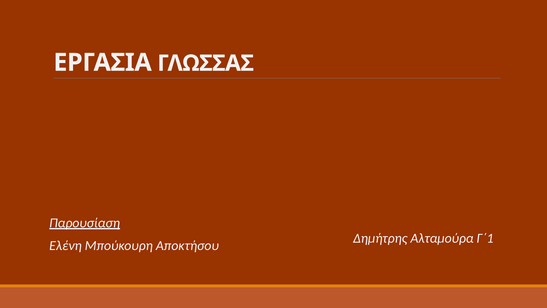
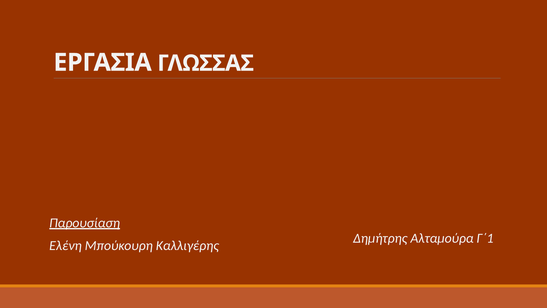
Αποκτήσου: Αποκτήσου -> Καλλιγέρης
